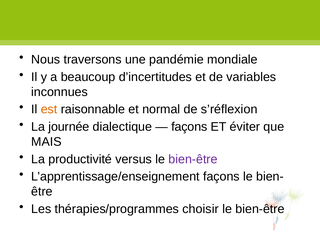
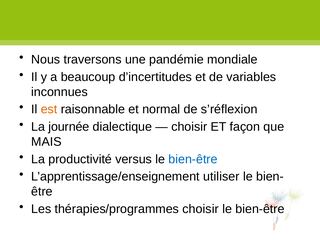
façons at (189, 127): façons -> choisir
éviter: éviter -> façon
bien-être at (193, 159) colour: purple -> blue
L’apprentissage/enseignement façons: façons -> utiliser
